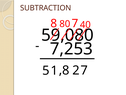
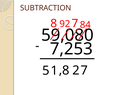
80: 80 -> 92
40: 40 -> 84
